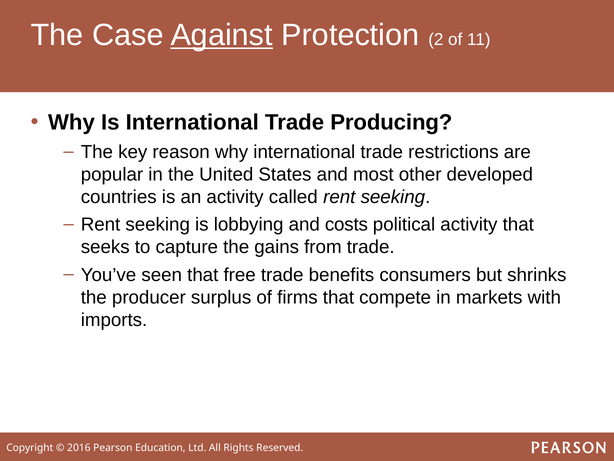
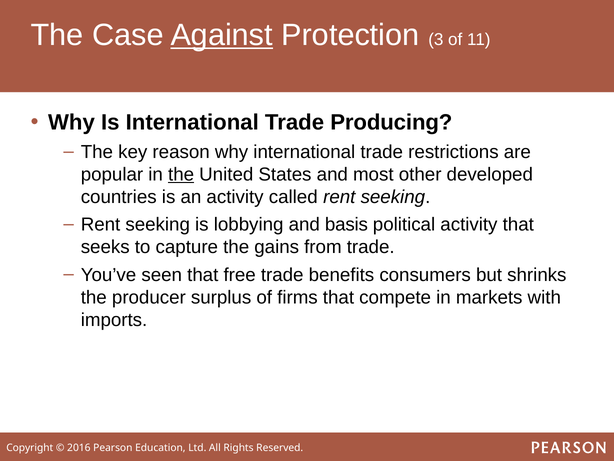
2: 2 -> 3
the at (181, 174) underline: none -> present
costs: costs -> basis
